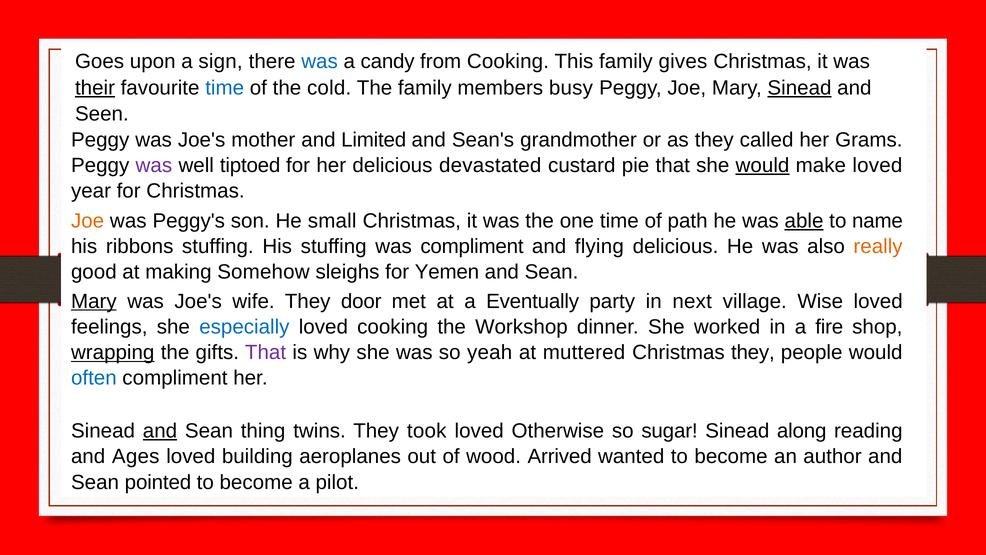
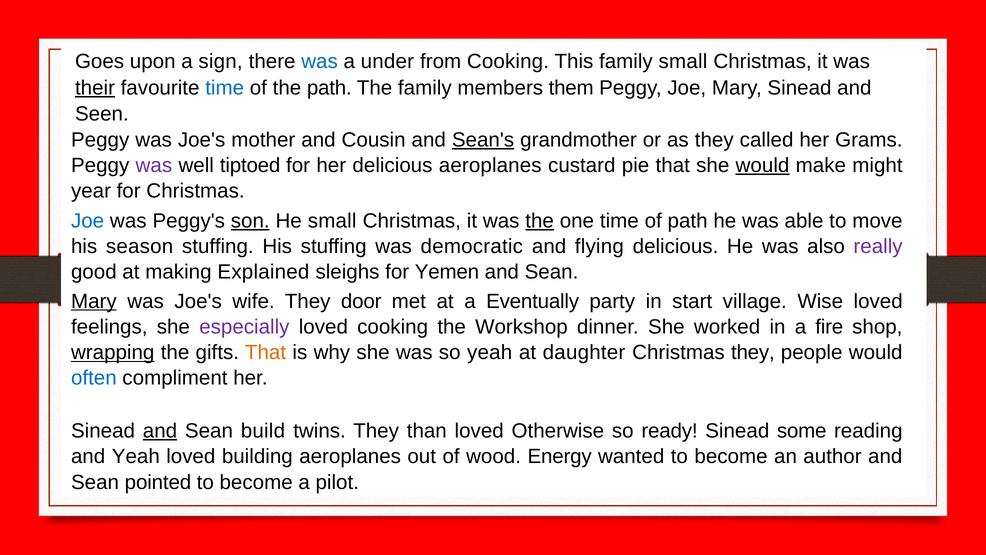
candy: candy -> under
family gives: gives -> small
the cold: cold -> path
busy: busy -> them
Sinead at (799, 88) underline: present -> none
Limited: Limited -> Cousin
Sean's underline: none -> present
delicious devastated: devastated -> aeroplanes
make loved: loved -> might
Joe at (88, 221) colour: orange -> blue
son underline: none -> present
the at (540, 221) underline: none -> present
able underline: present -> none
name: name -> move
ribbons: ribbons -> season
was compliment: compliment -> democratic
really colour: orange -> purple
Somehow: Somehow -> Explained
next: next -> start
especially colour: blue -> purple
That at (266, 352) colour: purple -> orange
muttered: muttered -> daughter
thing: thing -> build
took: took -> than
sugar: sugar -> ready
along: along -> some
and Ages: Ages -> Yeah
Arrived: Arrived -> Energy
